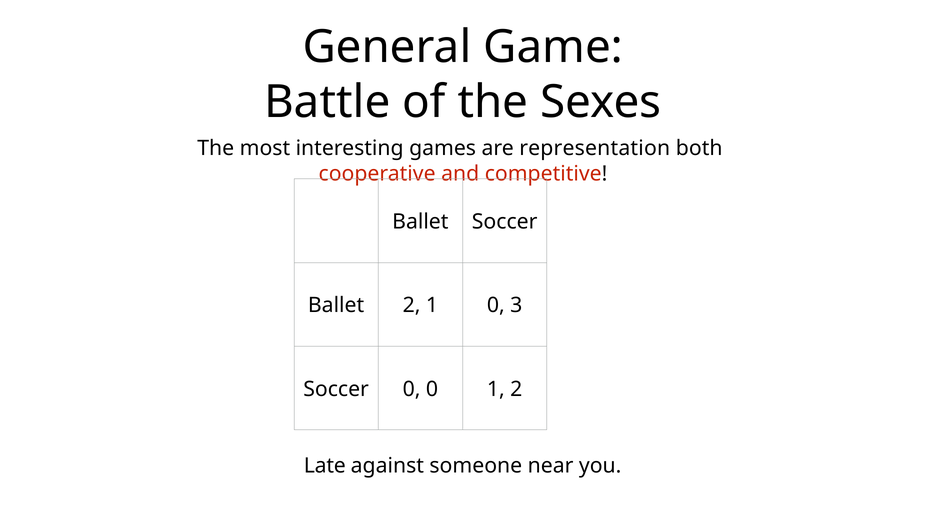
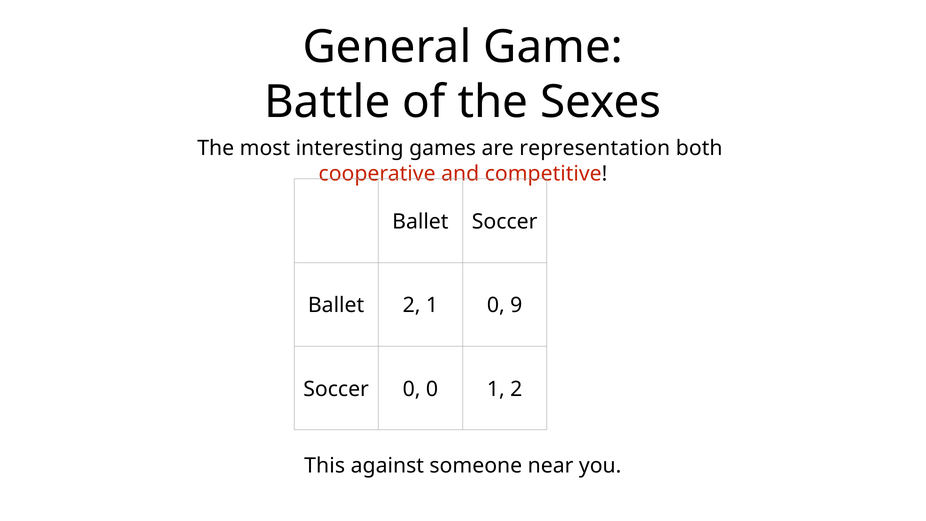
3: 3 -> 9
Late: Late -> This
